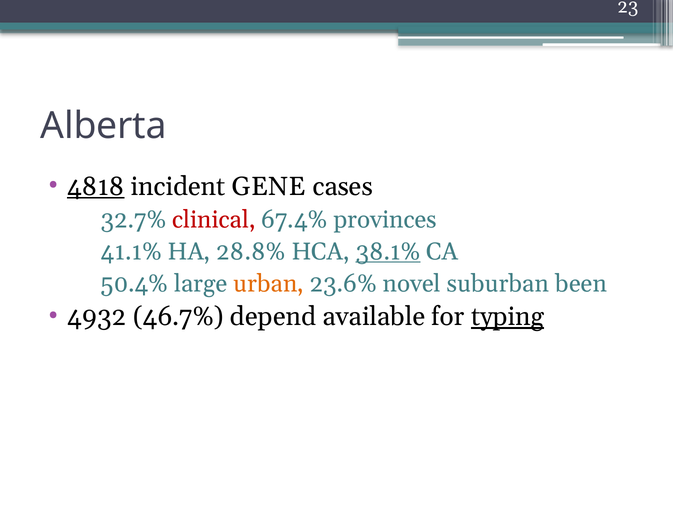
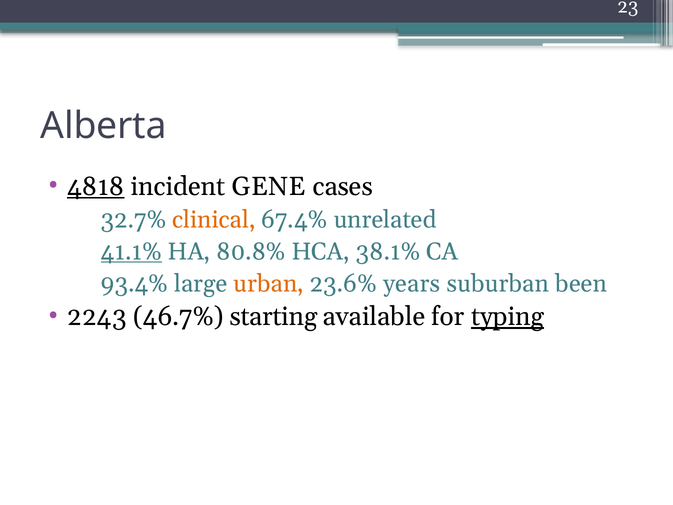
clinical colour: red -> orange
provinces: provinces -> unrelated
41.1% underline: none -> present
28.8%: 28.8% -> 80.8%
38.1% underline: present -> none
50.4%: 50.4% -> 93.4%
novel: novel -> years
4932: 4932 -> 2243
depend: depend -> starting
